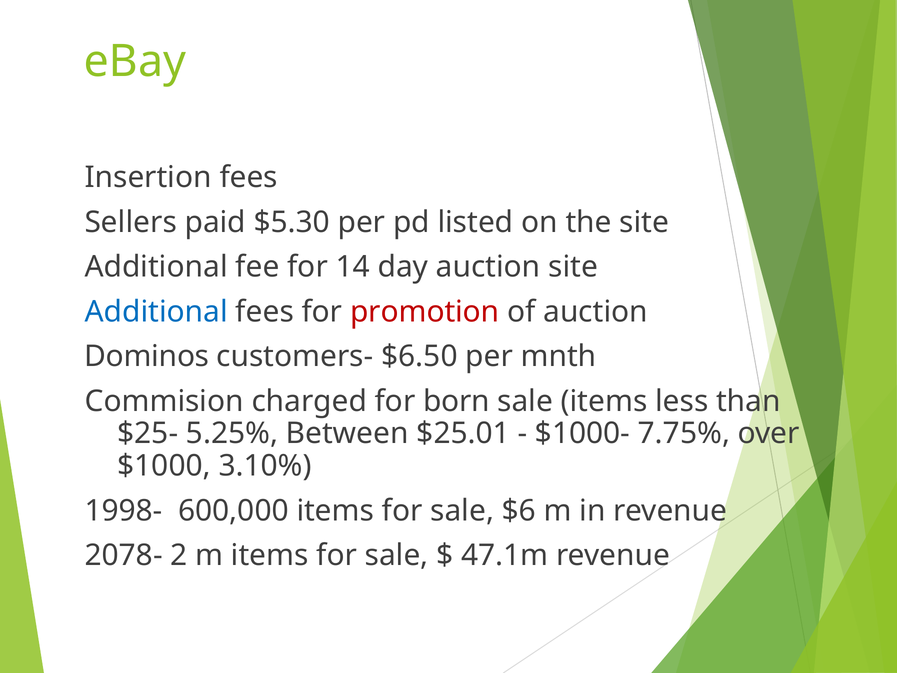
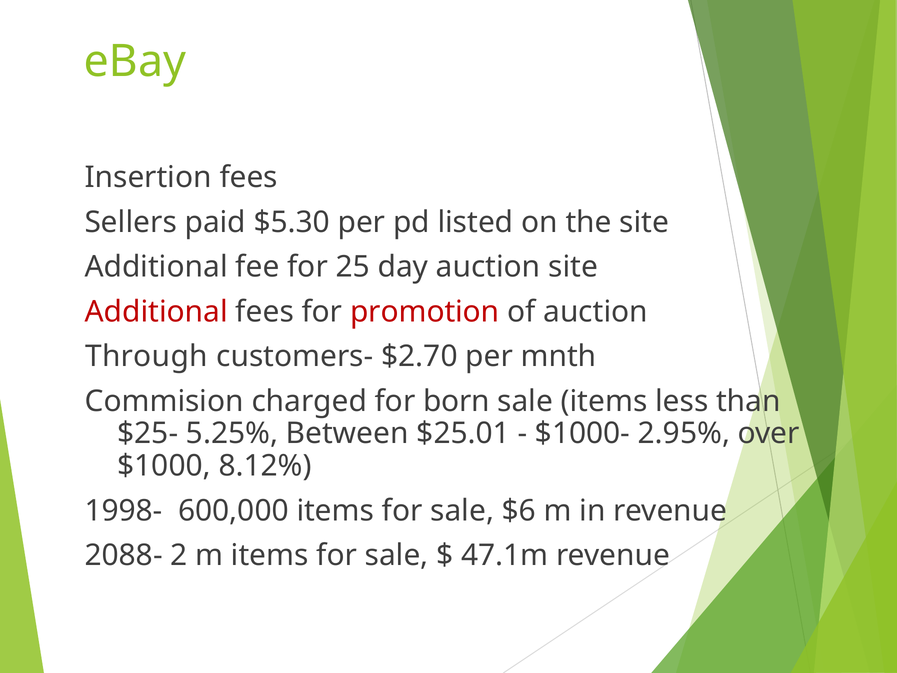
14: 14 -> 25
Additional at (156, 312) colour: blue -> red
Dominos: Dominos -> Through
$6.50: $6.50 -> $2.70
7.75%: 7.75% -> 2.95%
3.10%: 3.10% -> 8.12%
2078-: 2078- -> 2088-
